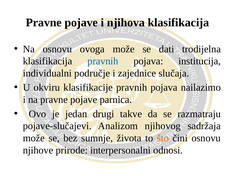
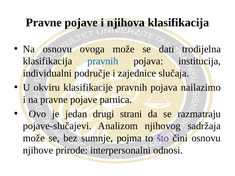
takve: takve -> strani
života: života -> pojma
što colour: orange -> purple
